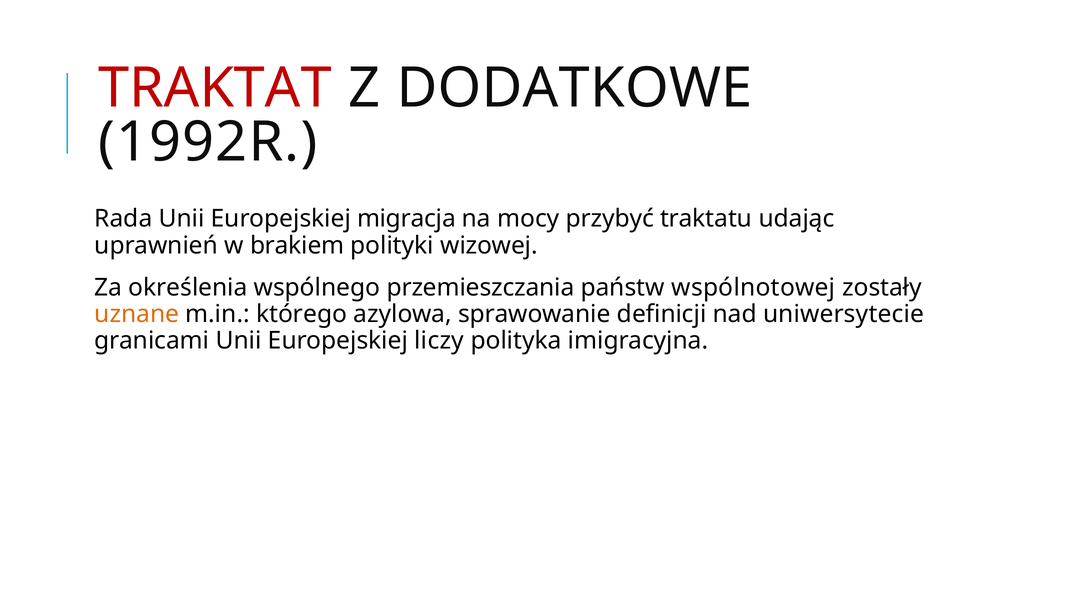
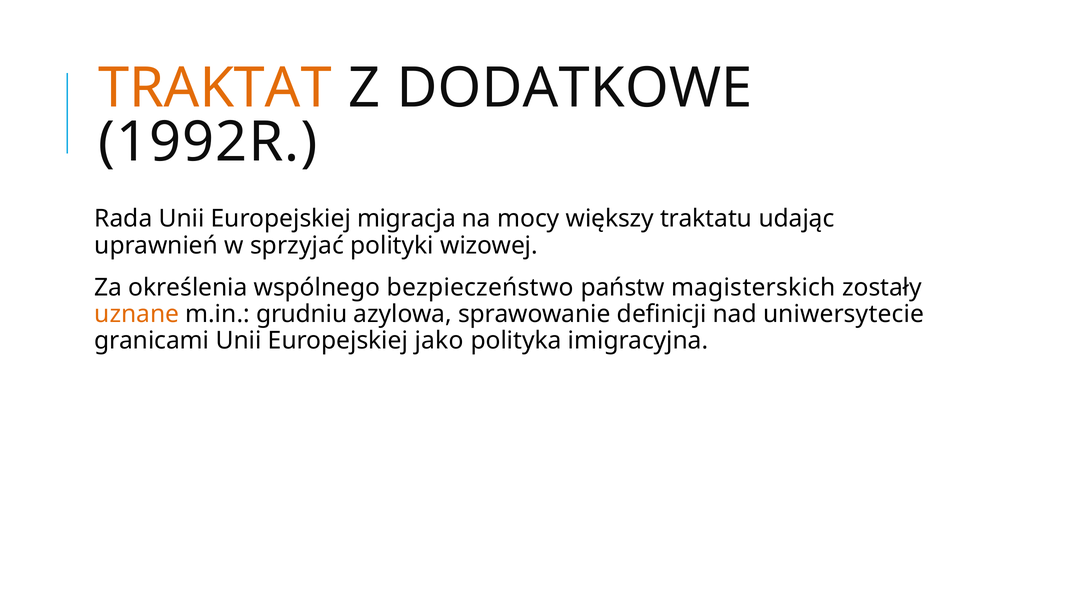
TRAKTAT colour: red -> orange
przybyć: przybyć -> większy
brakiem: brakiem -> sprzyjać
przemieszczania: przemieszczania -> bezpieczeństwo
wspólnotowej: wspólnotowej -> magisterskich
którego: którego -> grudniu
liczy: liczy -> jako
